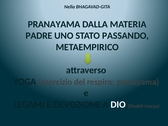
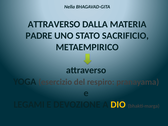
PRANAYAMA at (54, 24): PRANAYAMA -> ATTRAVERSO
PASSANDO: PASSANDO -> SACRIFICIO
DIO colour: white -> yellow
